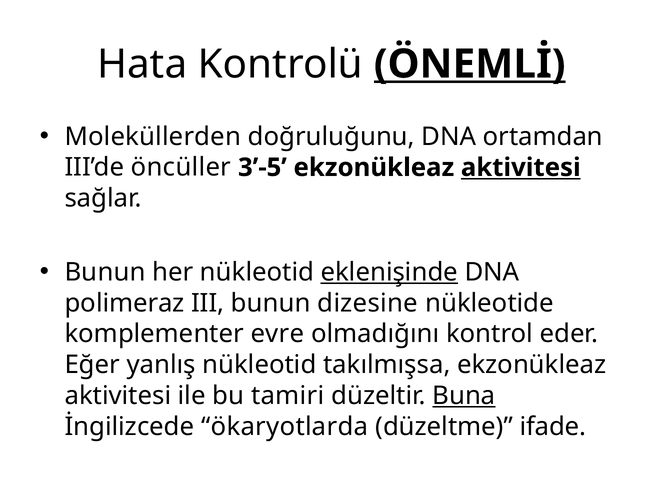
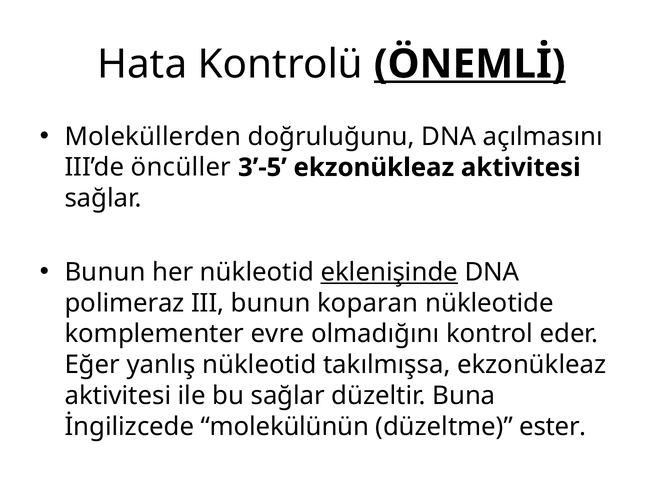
ortamdan: ortamdan -> açılmasını
aktivitesi at (521, 168) underline: present -> none
dizesine: dizesine -> koparan
bu tamiri: tamiri -> sağlar
Buna underline: present -> none
ökaryotlarda: ökaryotlarda -> molekülünün
ifade: ifade -> ester
